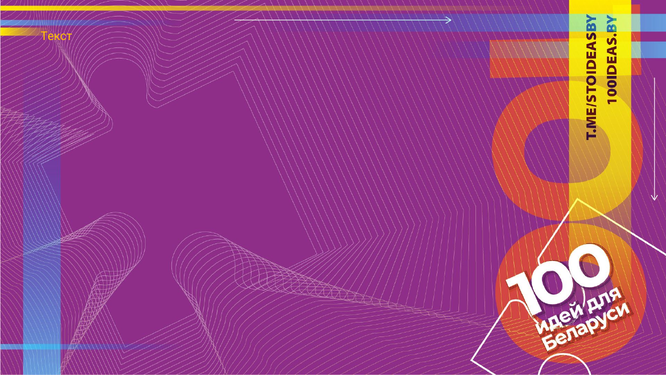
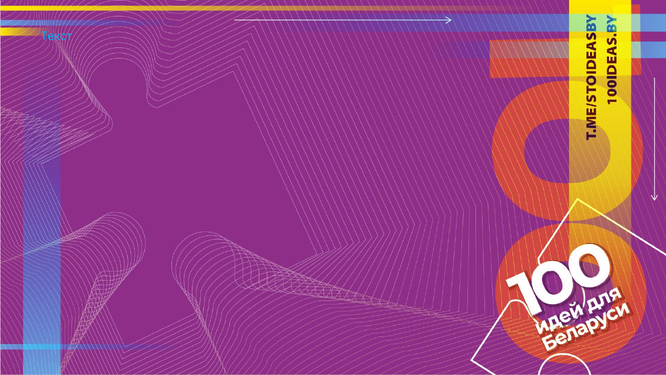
Текст colour: yellow -> light blue
